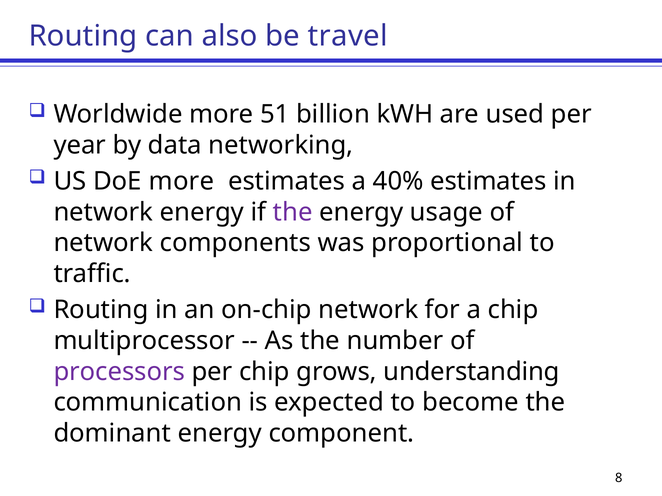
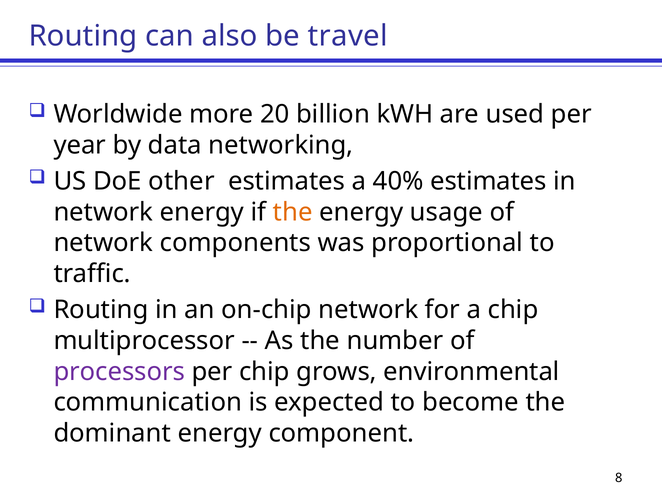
51: 51 -> 20
DoE more: more -> other
the at (293, 212) colour: purple -> orange
understanding: understanding -> environmental
